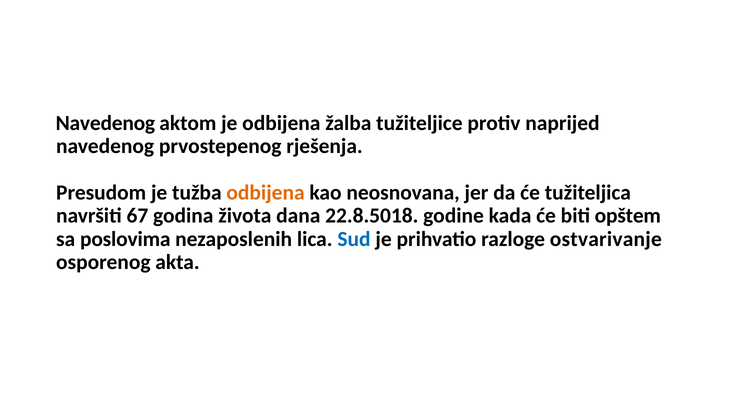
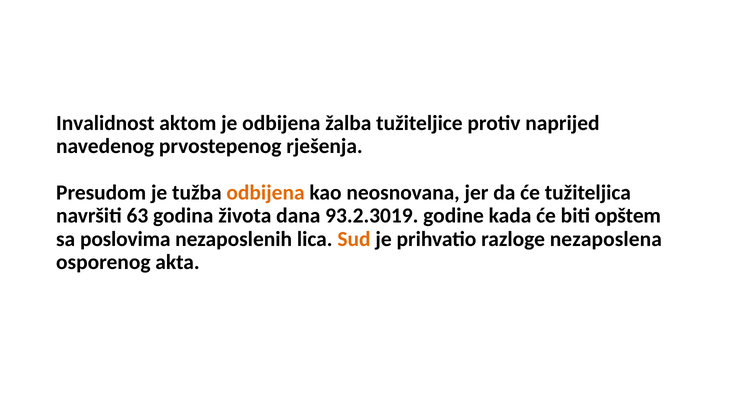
Navedenog at (105, 123): Navedenog -> Invalidnost
67: 67 -> 63
22.8.5018: 22.8.5018 -> 93.2.3019
Sud colour: blue -> orange
ostvarivanje: ostvarivanje -> nezaposlena
